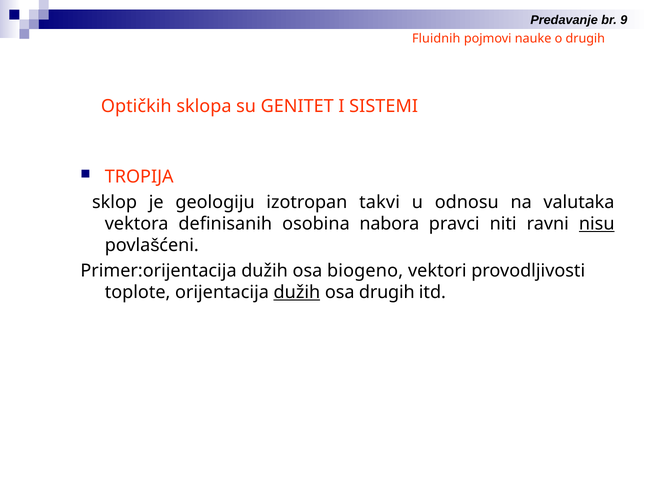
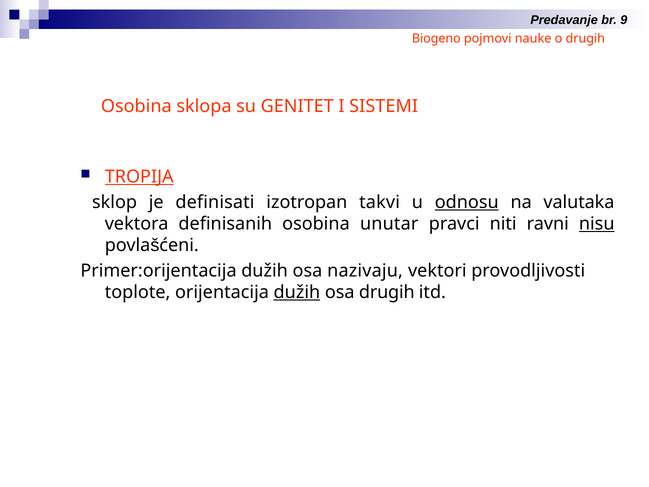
Fluidnih: Fluidnih -> Biogeno
Optičkih at (136, 106): Optičkih -> Osobina
TROPIJA underline: none -> present
geologiju: geologiju -> definisati
odnosu underline: none -> present
nabora: nabora -> unutar
biogeno: biogeno -> nazivaju
